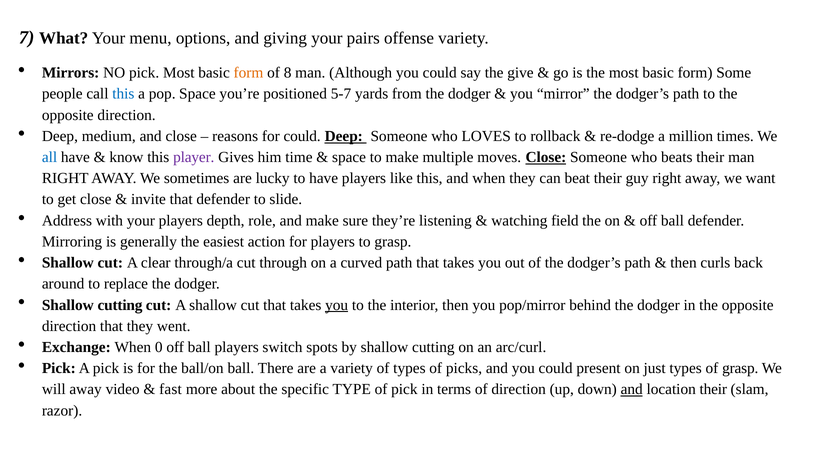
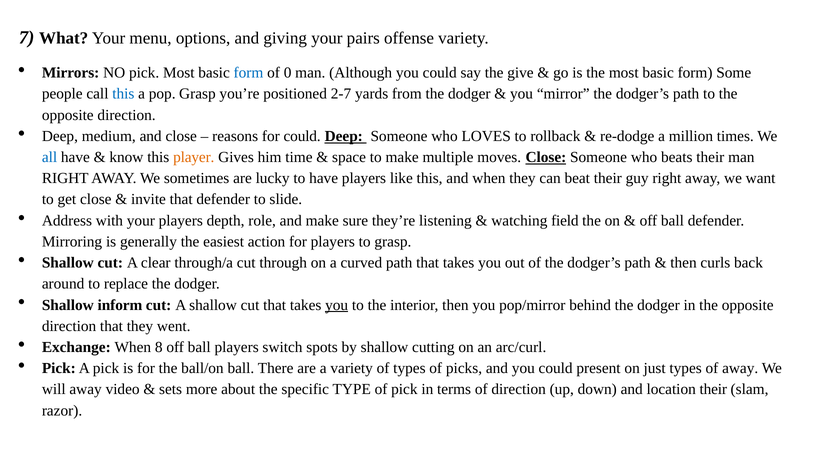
form at (248, 73) colour: orange -> blue
8: 8 -> 0
pop Space: Space -> Grasp
5-7: 5-7 -> 2-7
player colour: purple -> orange
cutting at (120, 305): cutting -> inform
0: 0 -> 8
of grasp: grasp -> away
fast: fast -> sets
and at (632, 390) underline: present -> none
